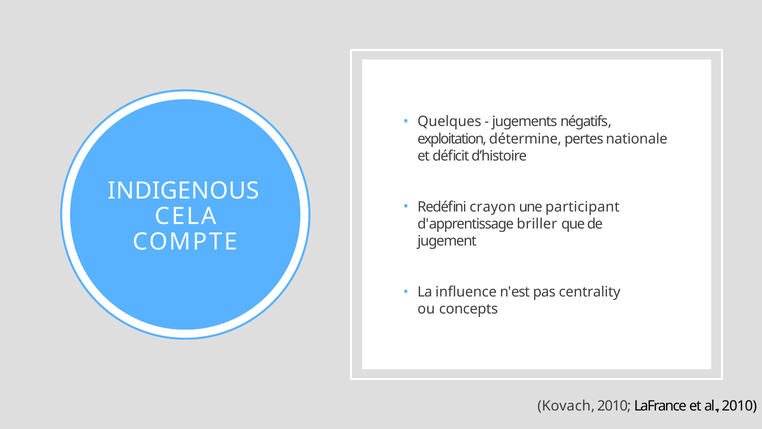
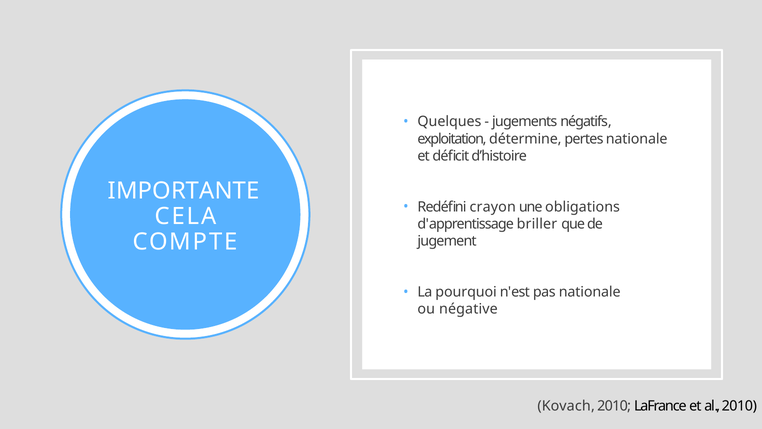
INDIGENOUS: INDIGENOUS -> IMPORTANTE
participant: participant -> obligations
influence: influence -> pourquoi
pas centrality: centrality -> nationale
concepts: concepts -> négative
